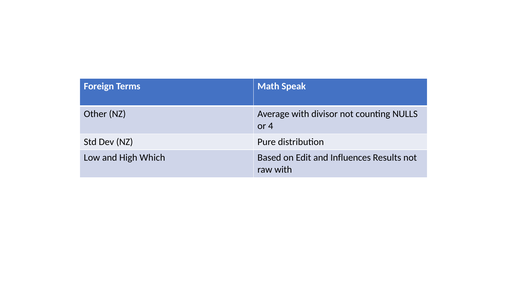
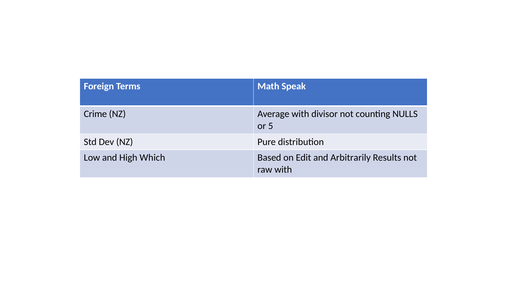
Other: Other -> Crime
4: 4 -> 5
Influences: Influences -> Arbitrarily
